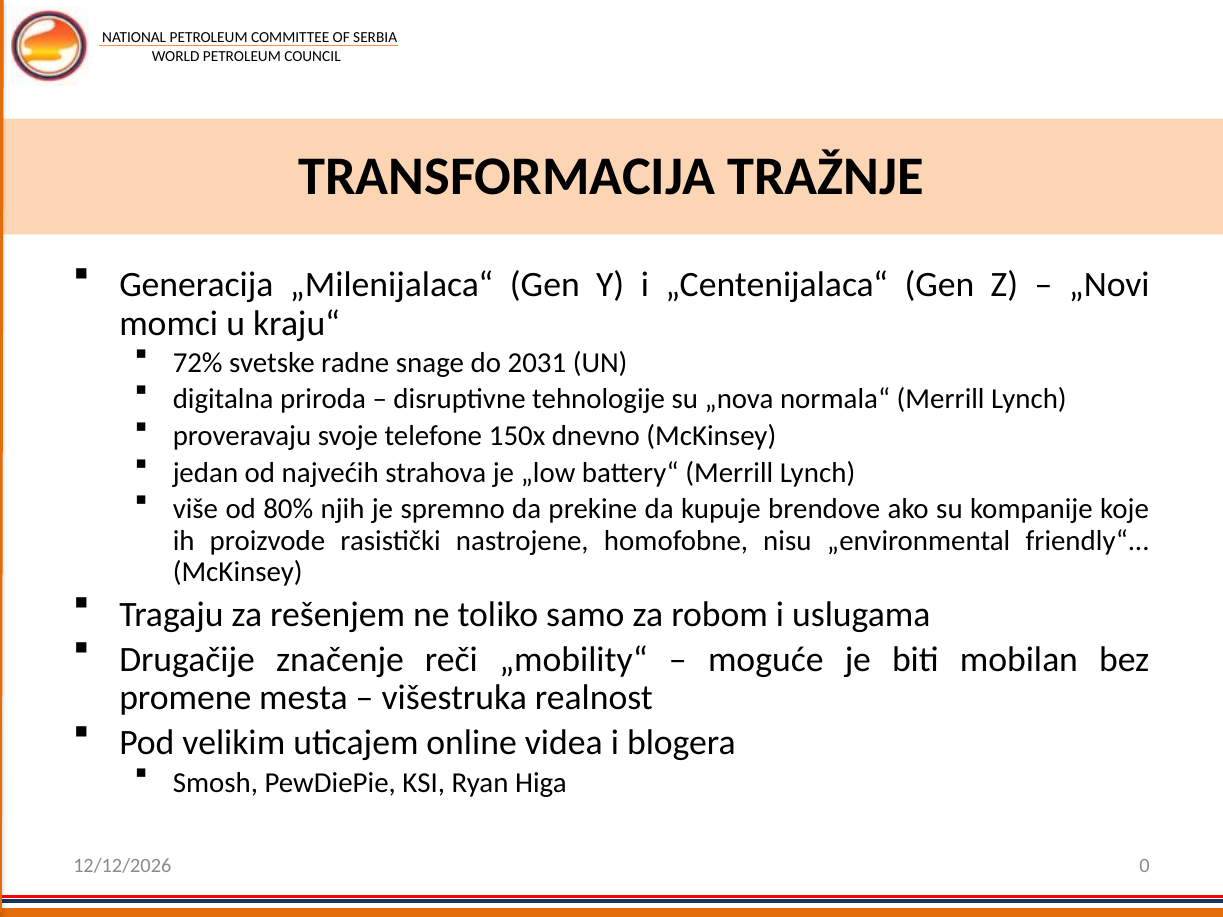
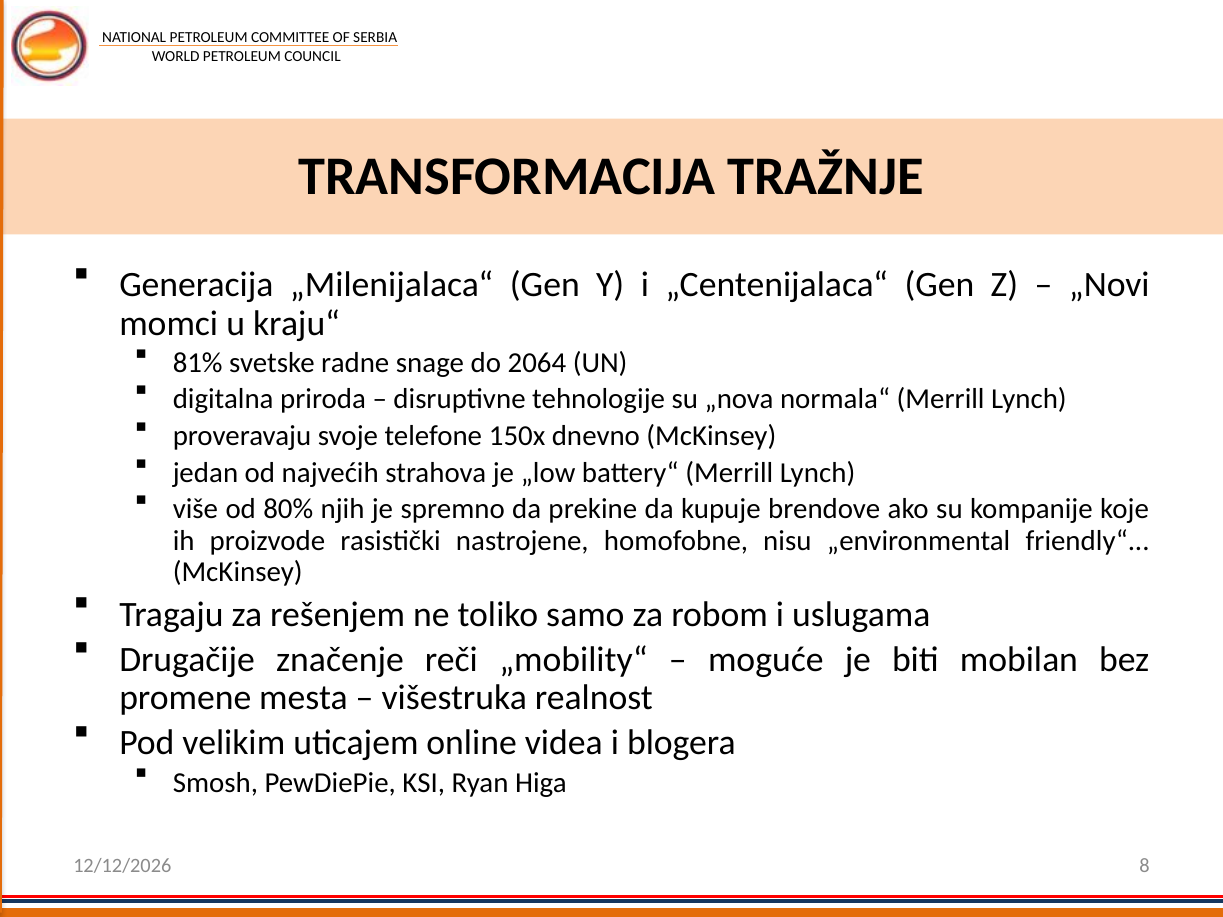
72%: 72% -> 81%
2031: 2031 -> 2064
0: 0 -> 8
